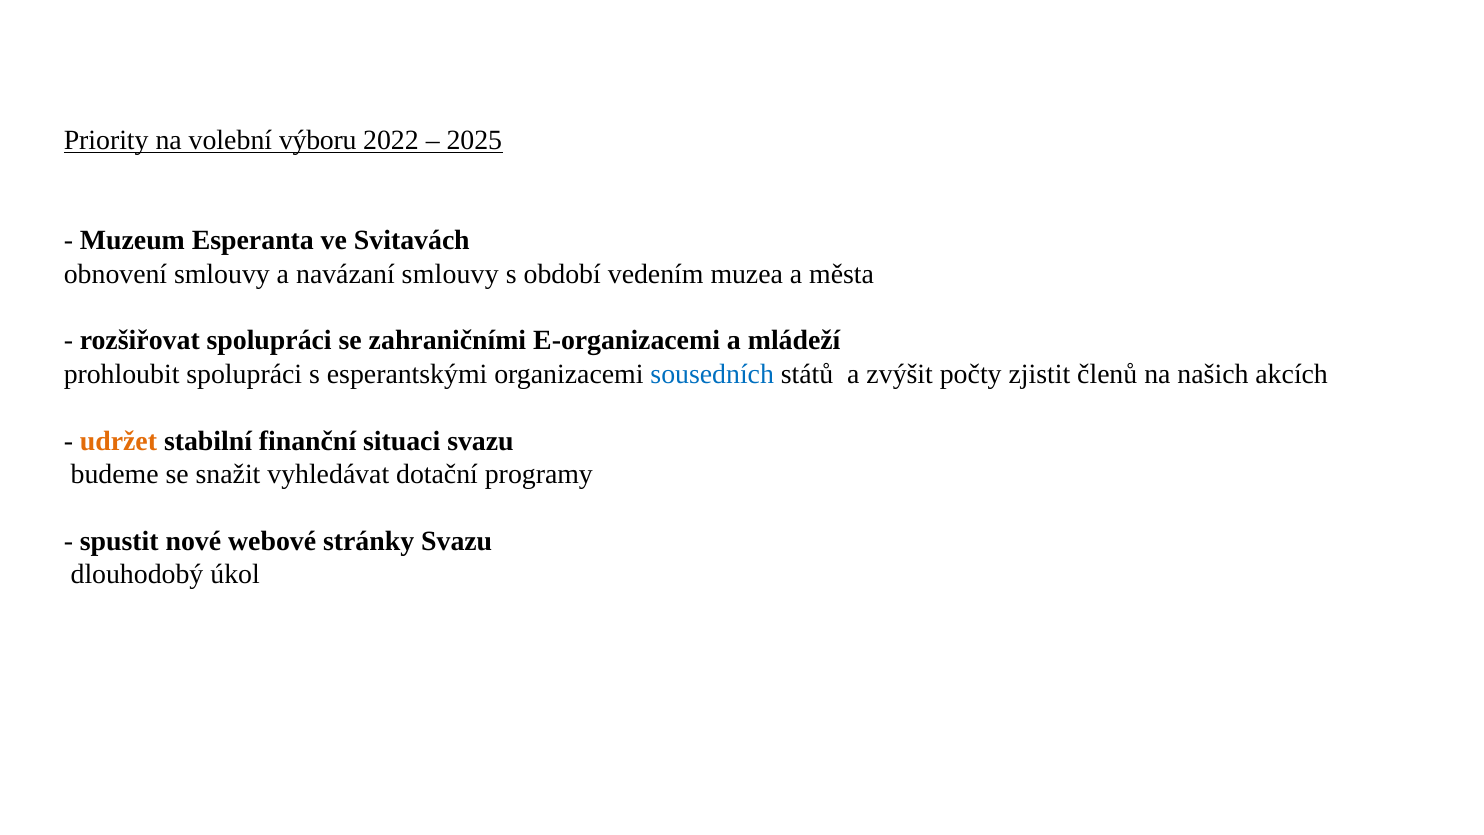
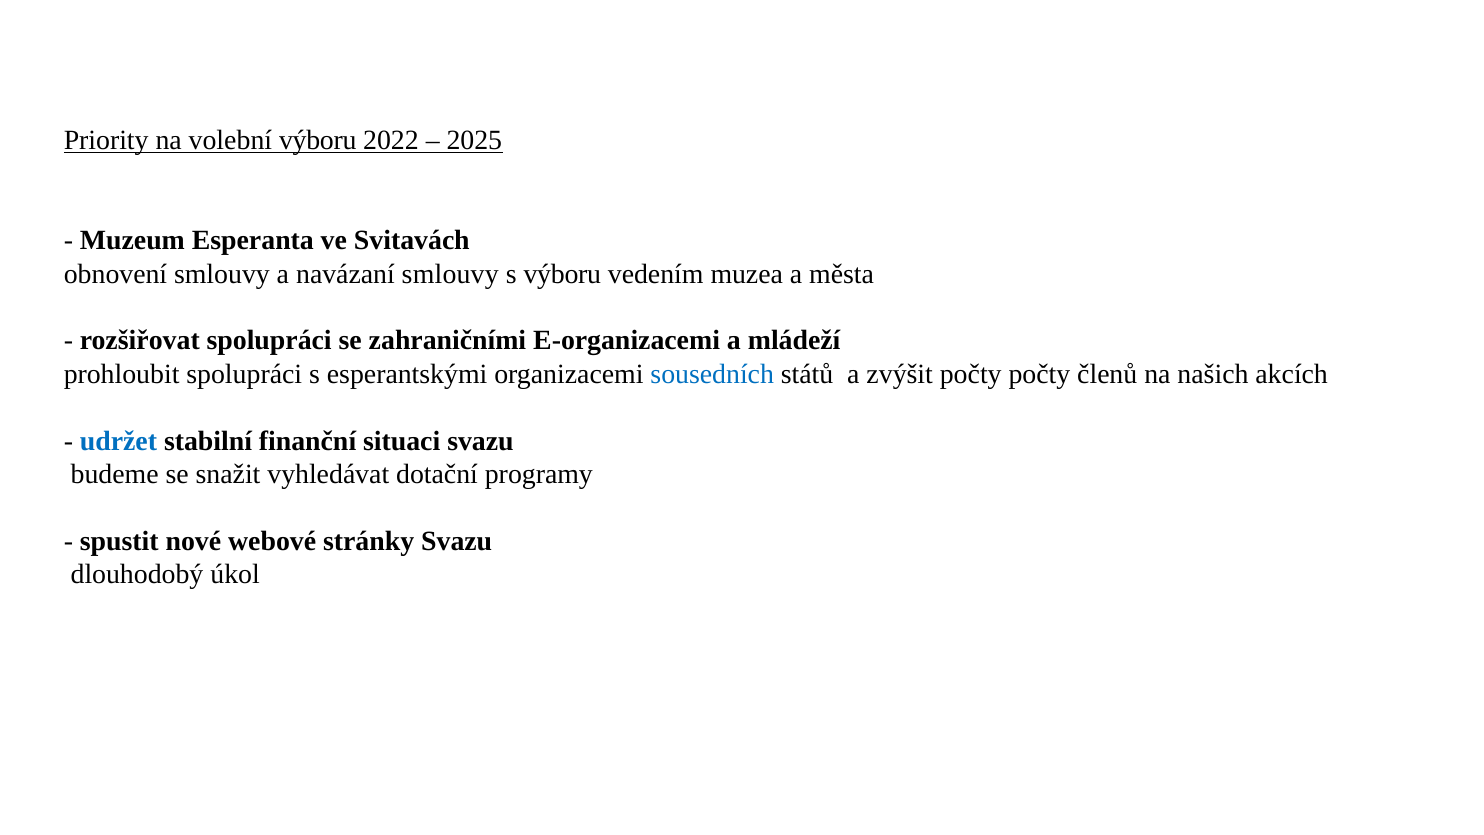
s období: období -> výboru
počty zjistit: zjistit -> počty
udržet colour: orange -> blue
